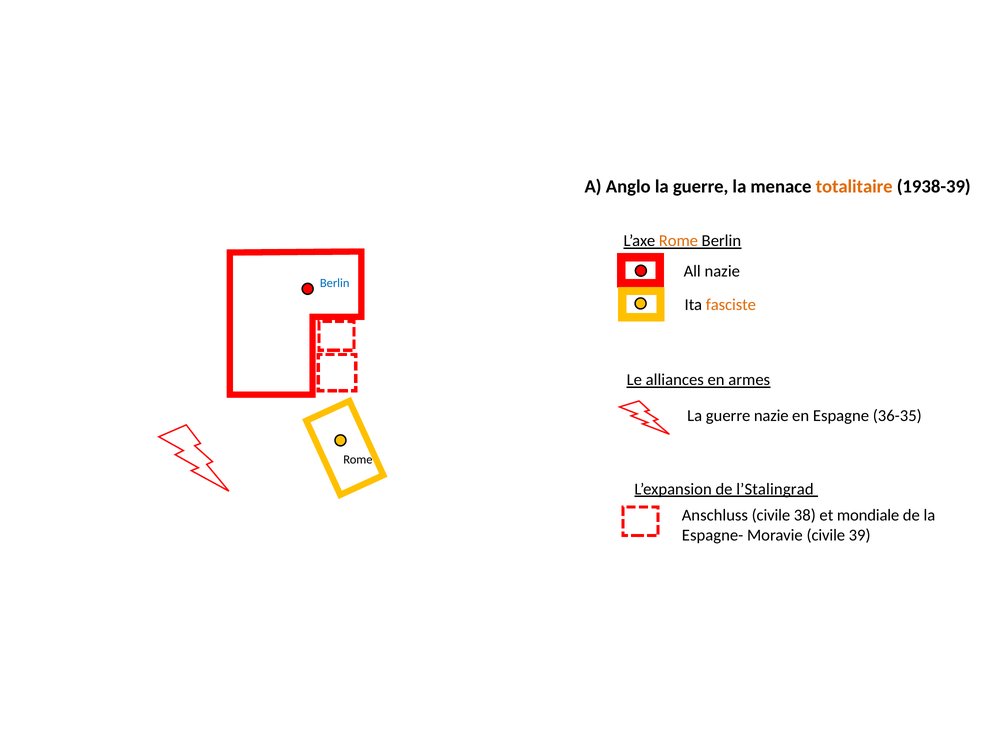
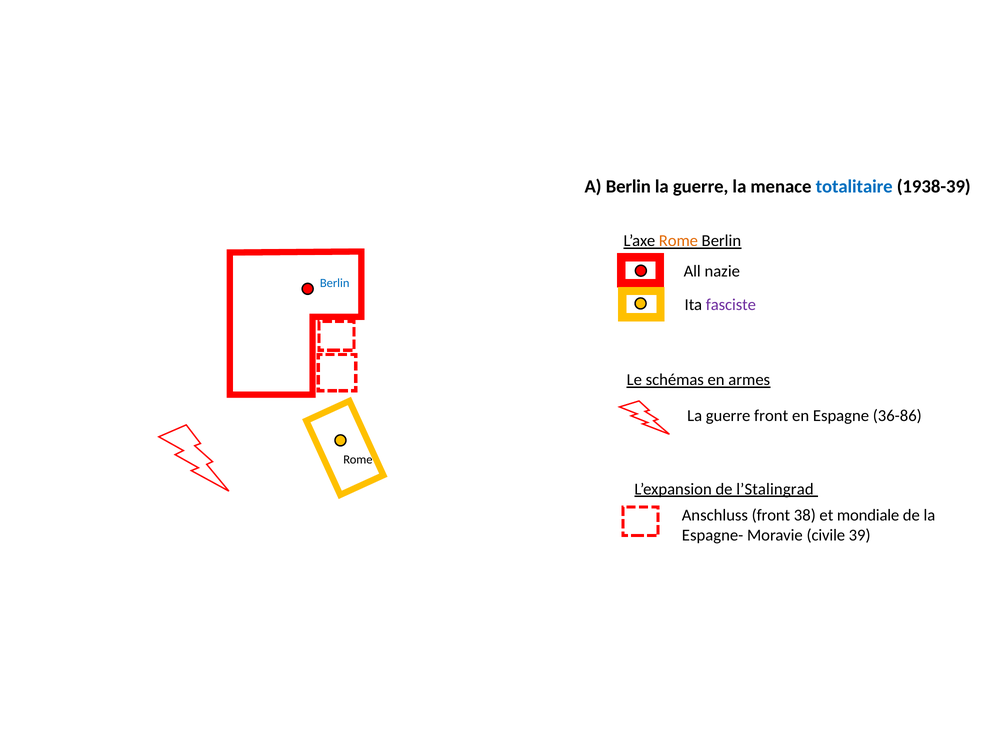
A Anglo: Anglo -> Berlin
totalitaire colour: orange -> blue
fasciste colour: orange -> purple
alliances: alliances -> schémas
guerre nazie: nazie -> front
36-35: 36-35 -> 36-86
Anschluss civile: civile -> front
